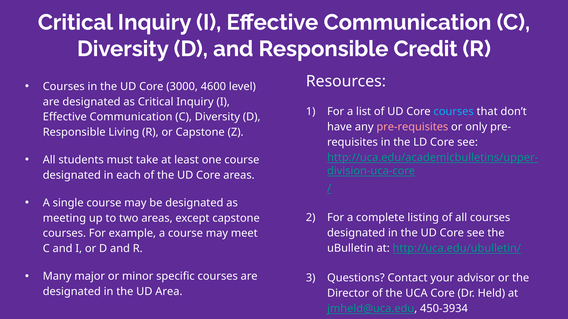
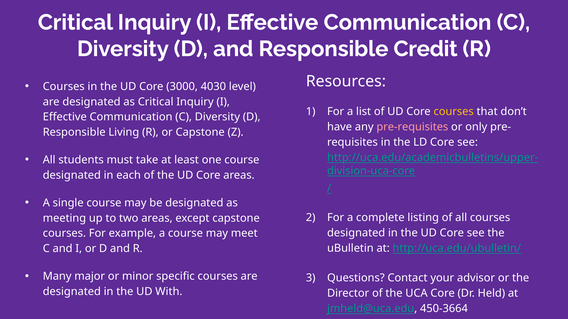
4600: 4600 -> 4030
courses at (454, 112) colour: light blue -> yellow
Area: Area -> With
450-3934: 450-3934 -> 450-3664
